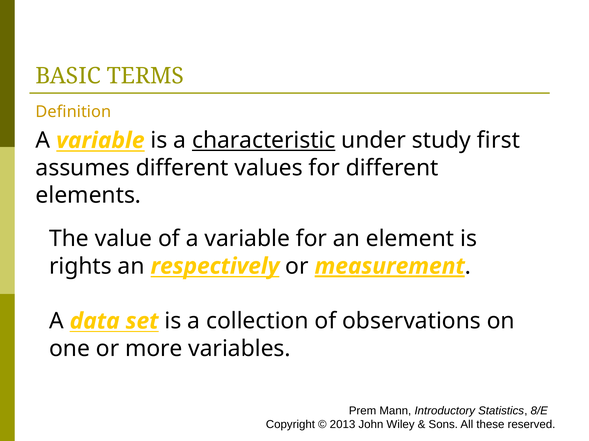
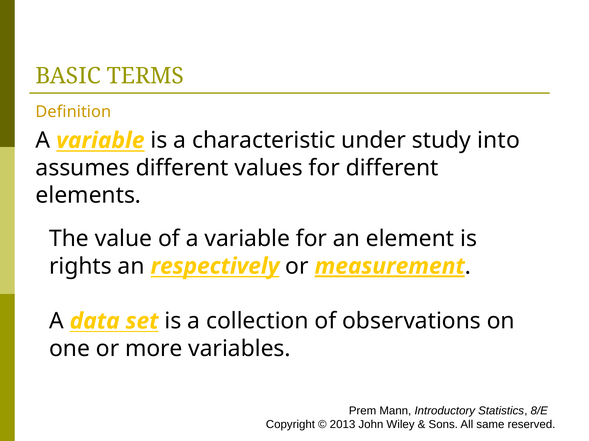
characteristic underline: present -> none
first: first -> into
these: these -> same
